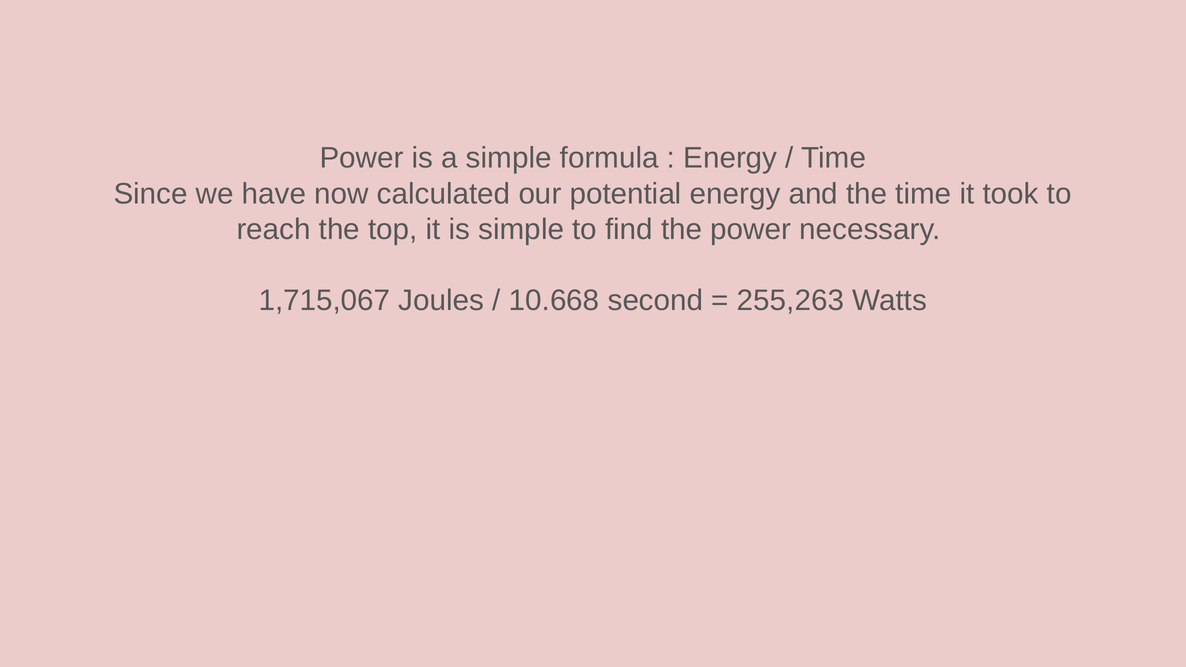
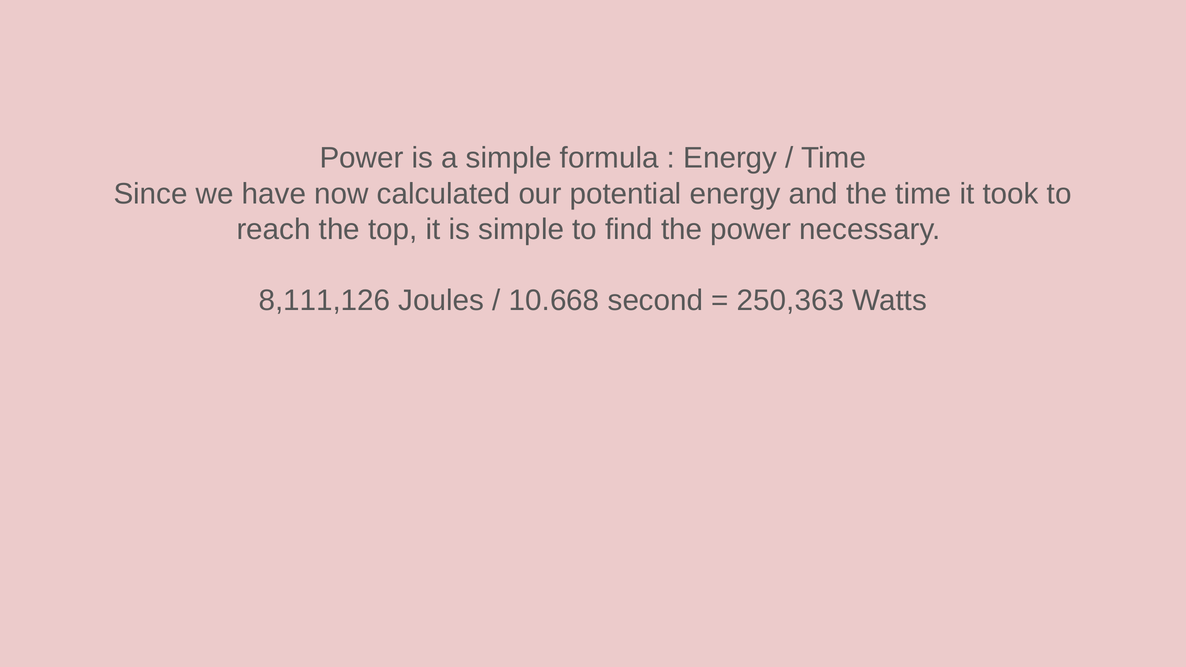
1,715,067: 1,715,067 -> 8,111,126
255,263: 255,263 -> 250,363
